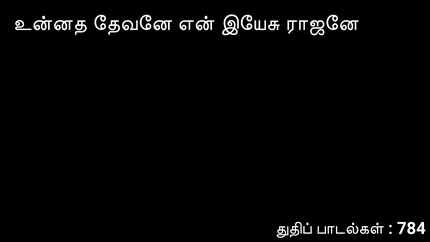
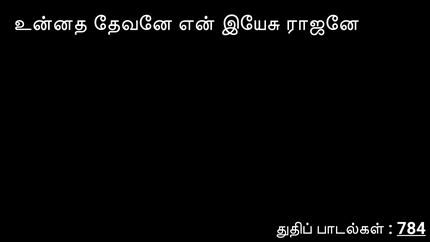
784 underline: none -> present
